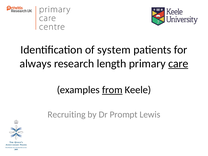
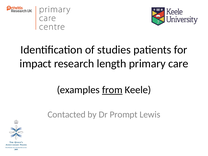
system: system -> studies
always: always -> impact
care underline: present -> none
Recruiting: Recruiting -> Contacted
